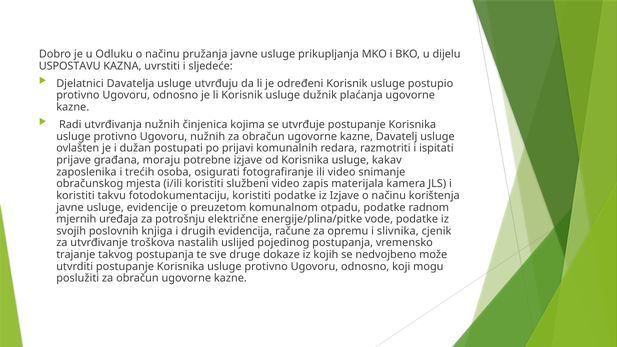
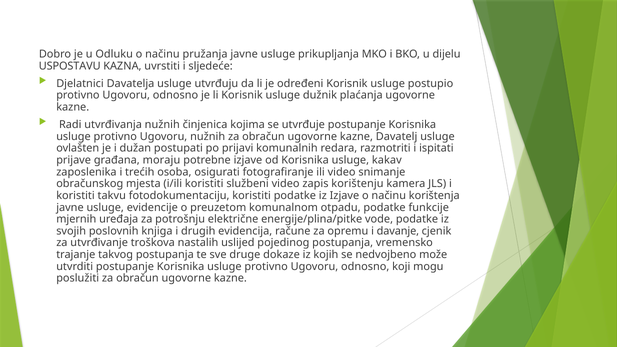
materijala: materijala -> korištenju
radnom: radnom -> funkcije
slivnika: slivnika -> davanje
